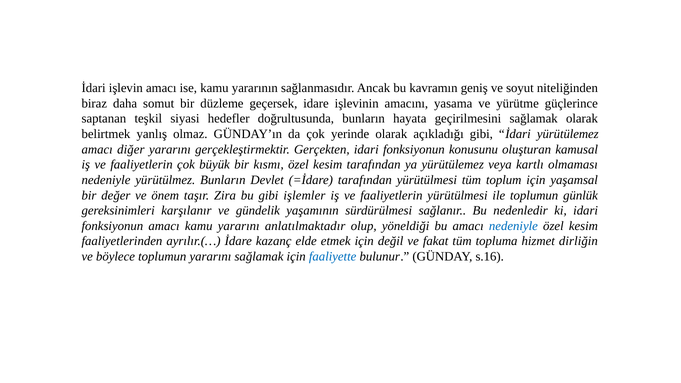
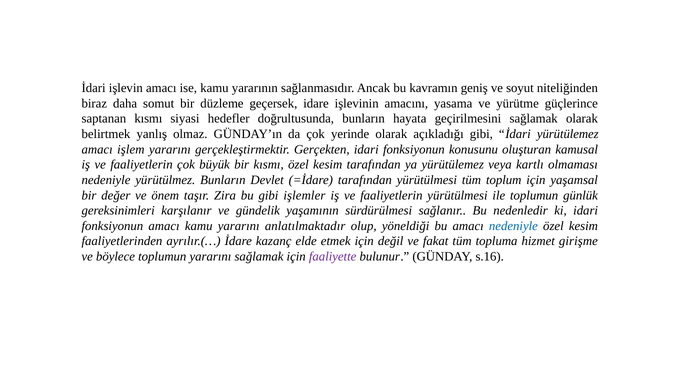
saptanan teşkil: teşkil -> kısmı
diğer: diğer -> işlem
dirliğin: dirliğin -> girişme
faaliyette colour: blue -> purple
